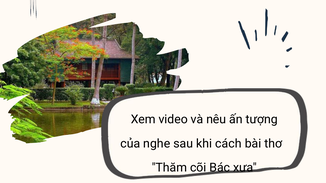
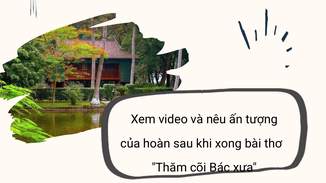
nghe: nghe -> hoàn
cách: cách -> xong
